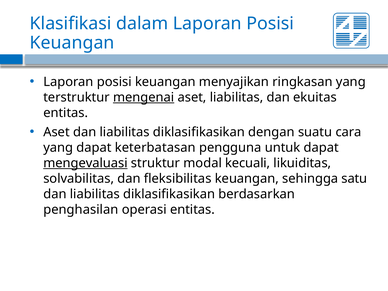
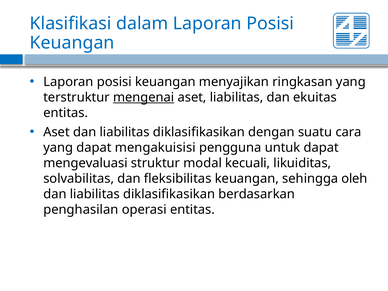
keterbatasan: keterbatasan -> mengakuisisi
mengevaluasi underline: present -> none
satu: satu -> oleh
